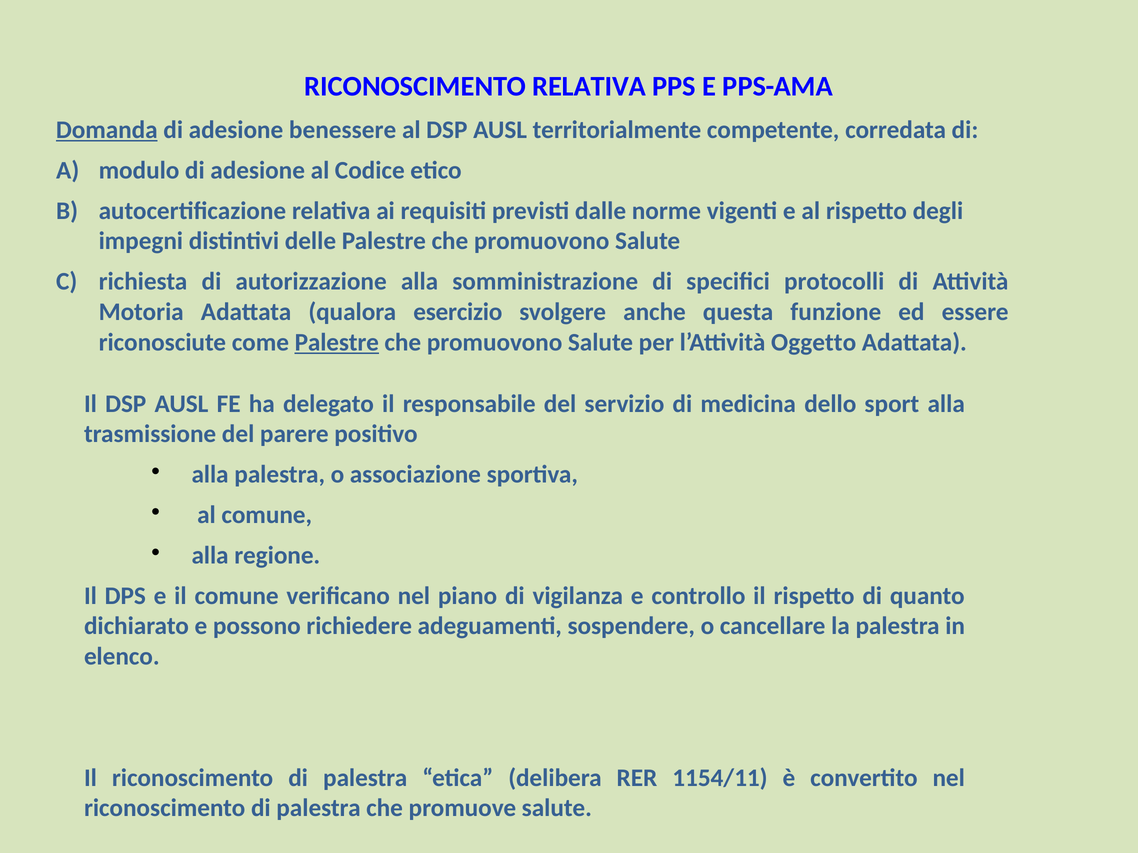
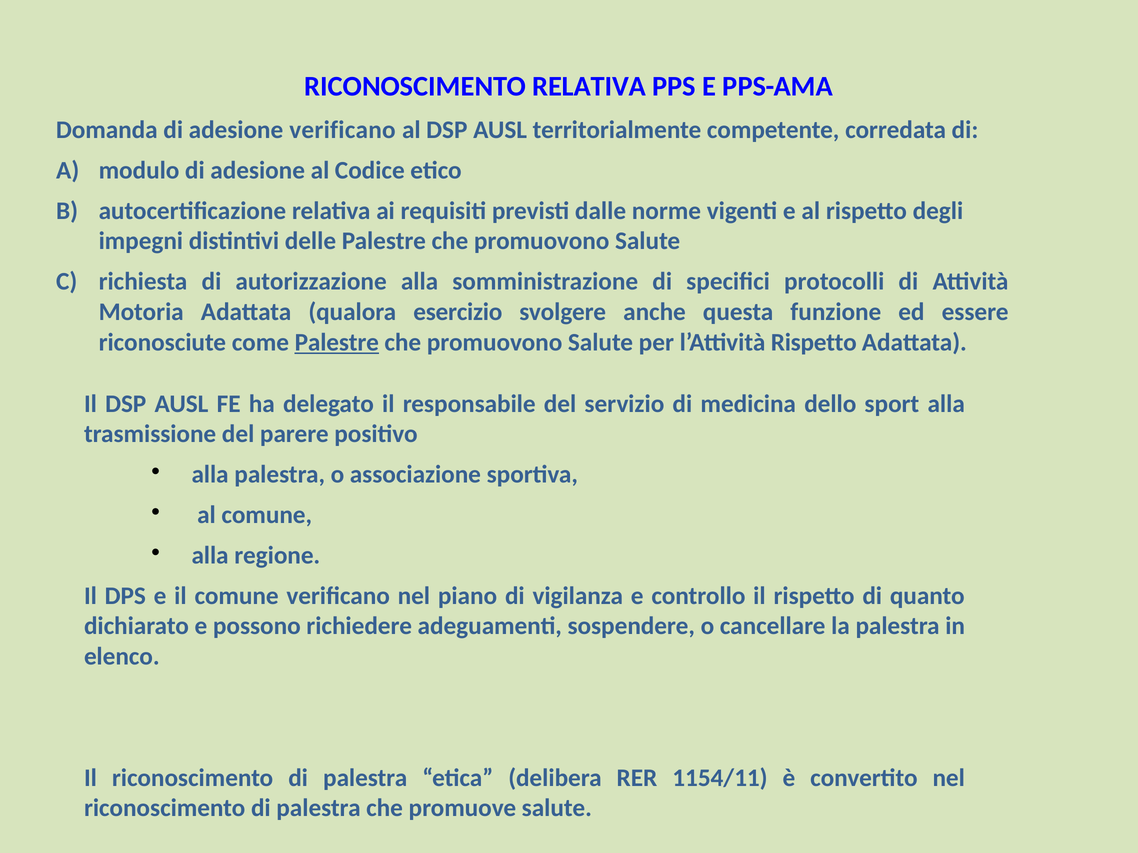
Domanda underline: present -> none
adesione benessere: benessere -> verificano
l’Attività Oggetto: Oggetto -> Rispetto
